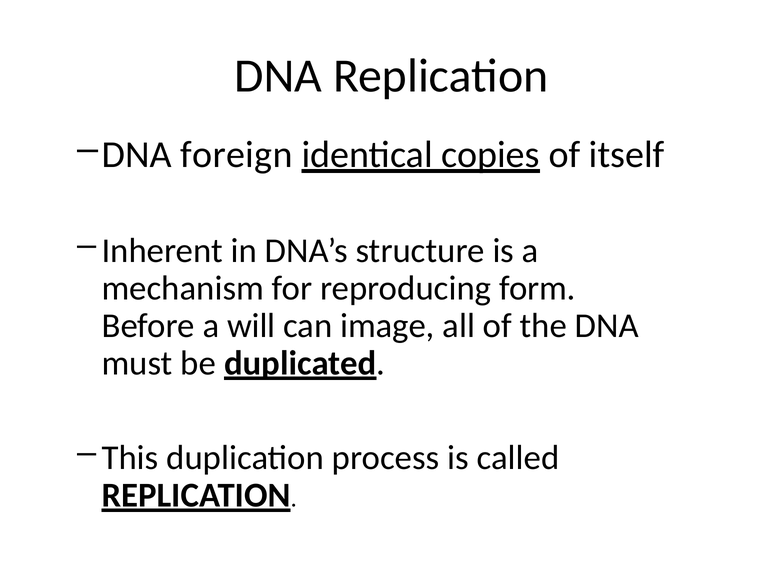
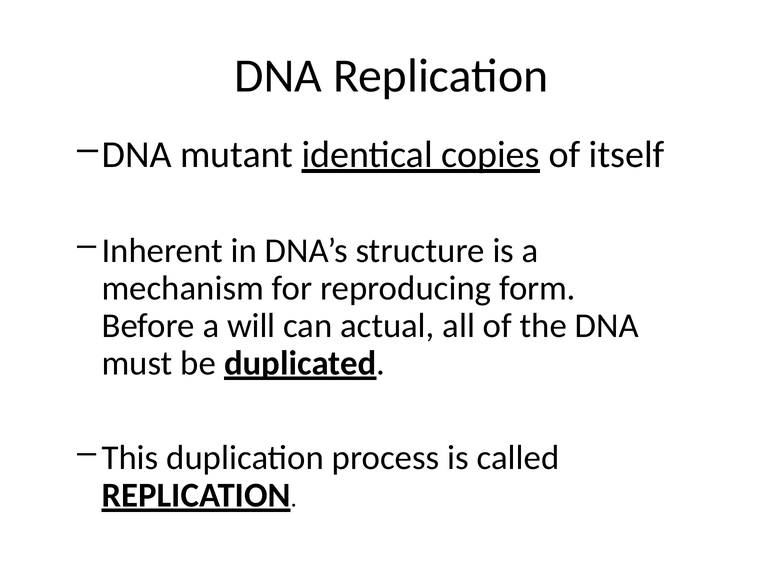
foreign: foreign -> mutant
image: image -> actual
